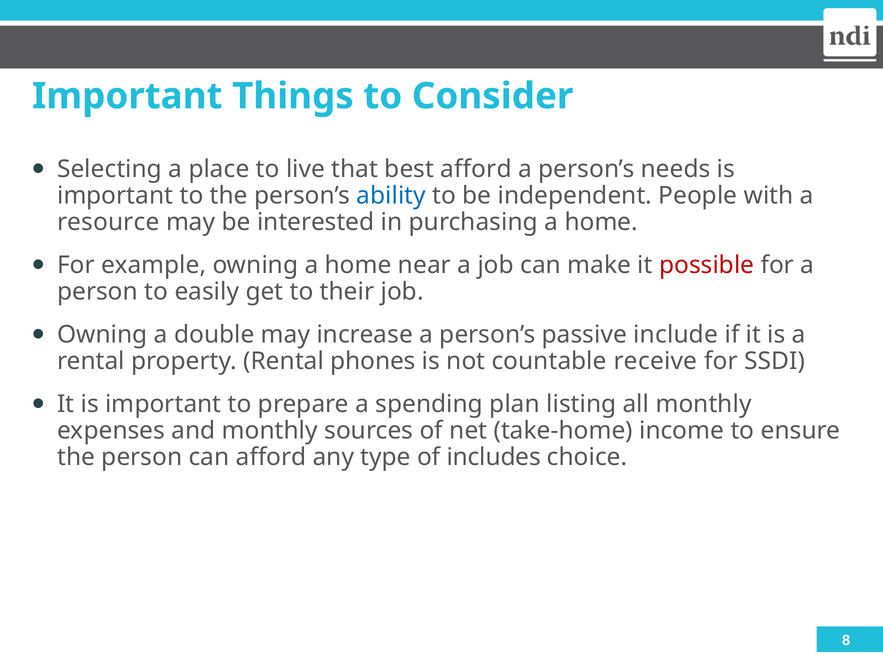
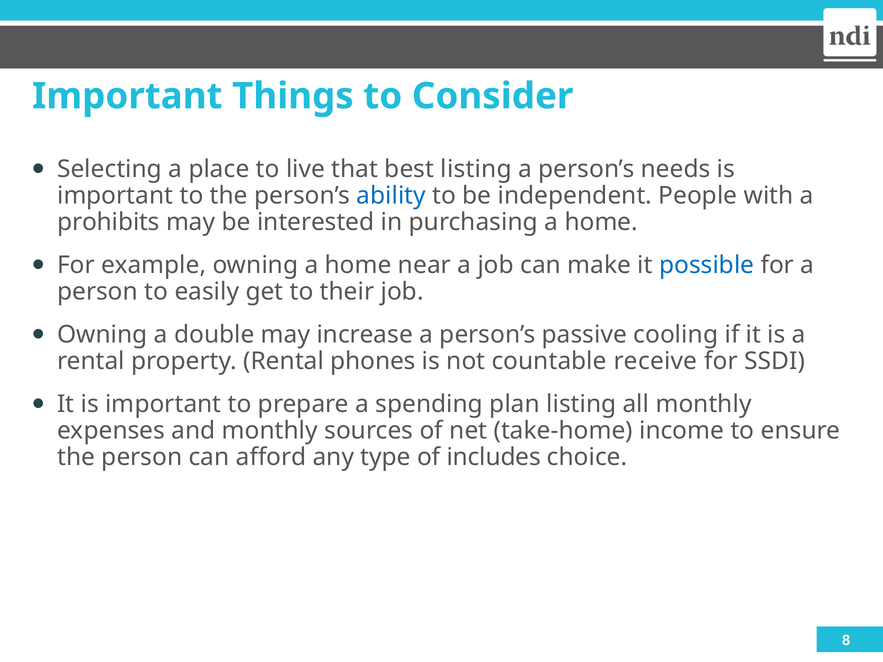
best afford: afford -> listing
resource: resource -> prohibits
possible colour: red -> blue
include: include -> cooling
